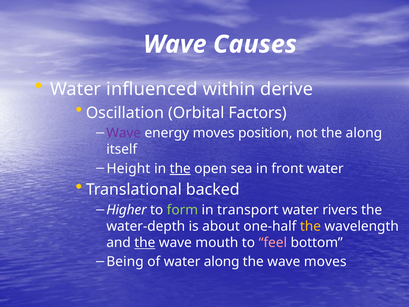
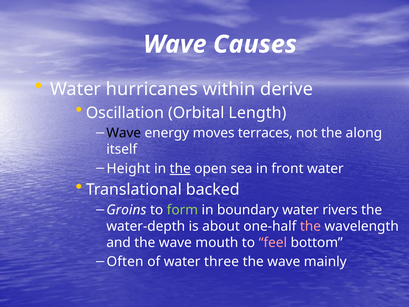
influenced: influenced -> hurricanes
Factors: Factors -> Length
Wave at (124, 133) colour: purple -> black
position: position -> terraces
Higher: Higher -> Groins
transport: transport -> boundary
the at (310, 226) colour: yellow -> pink
the at (145, 243) underline: present -> none
Being: Being -> Often
water along: along -> three
wave moves: moves -> mainly
